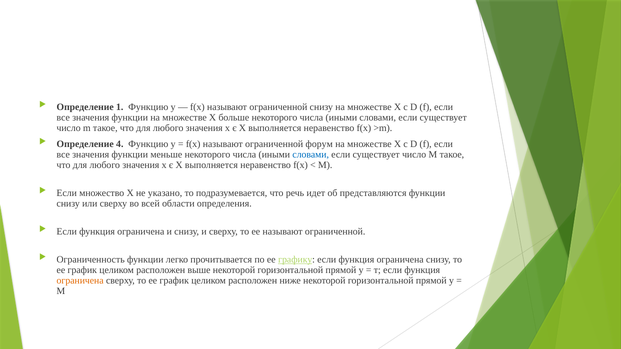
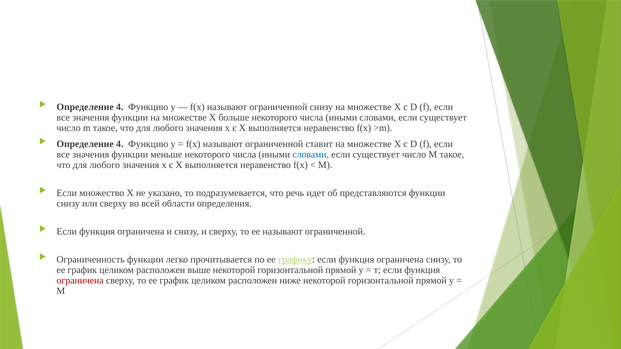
1 at (120, 107): 1 -> 4
форум: форум -> ставит
ограничена at (80, 281) colour: orange -> red
